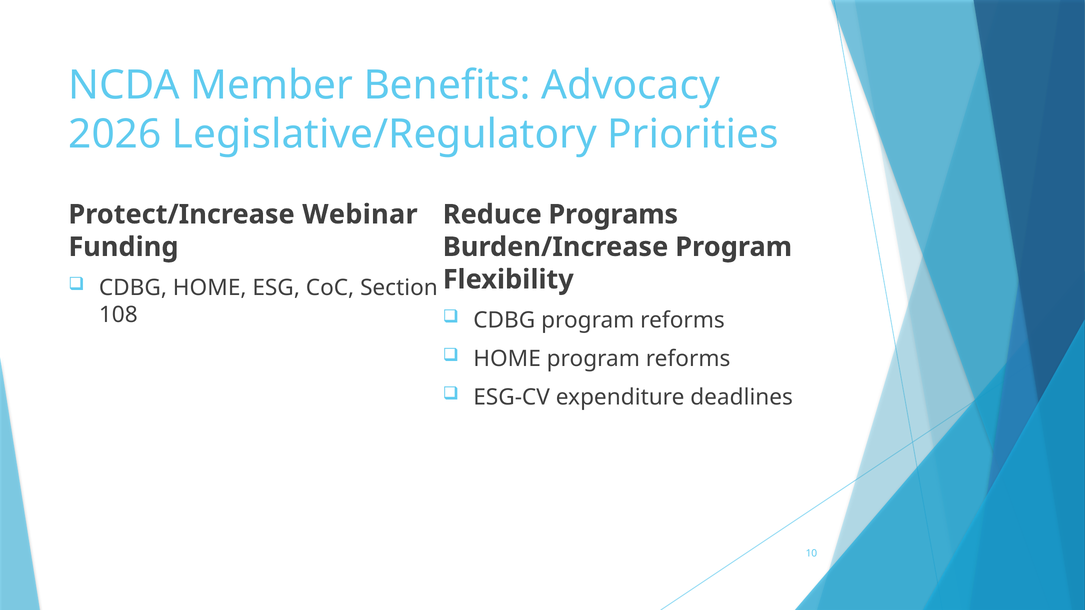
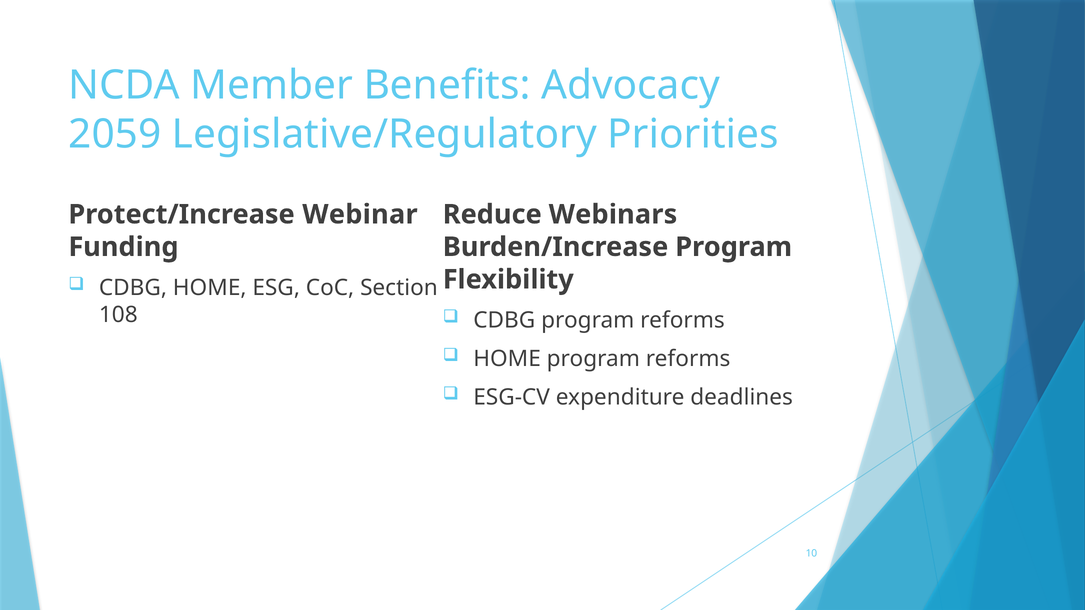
2026: 2026 -> 2059
Programs: Programs -> Webinars
